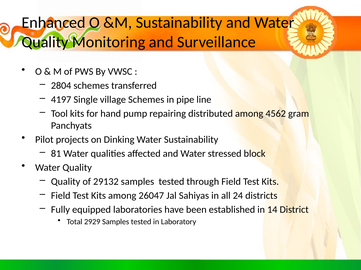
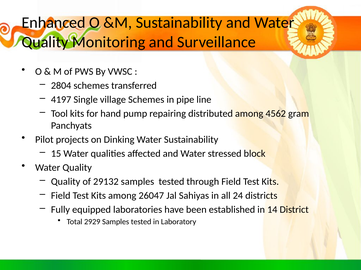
81: 81 -> 15
